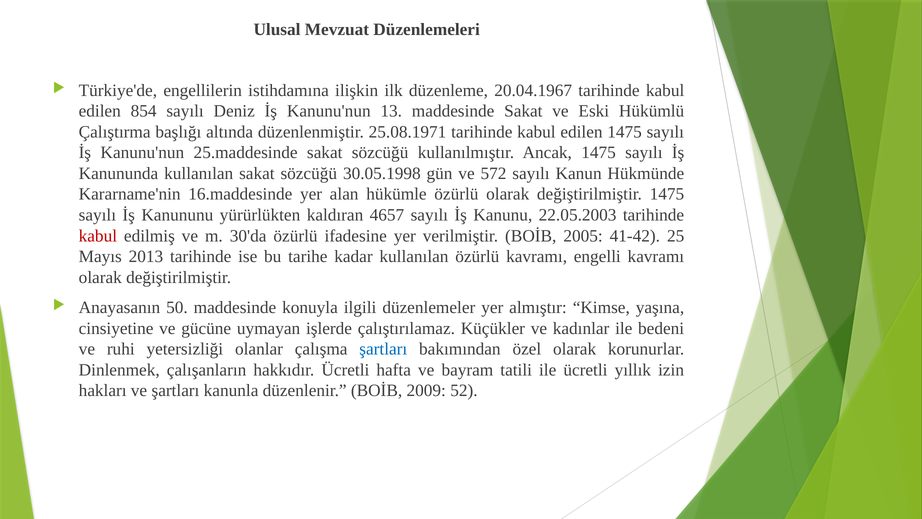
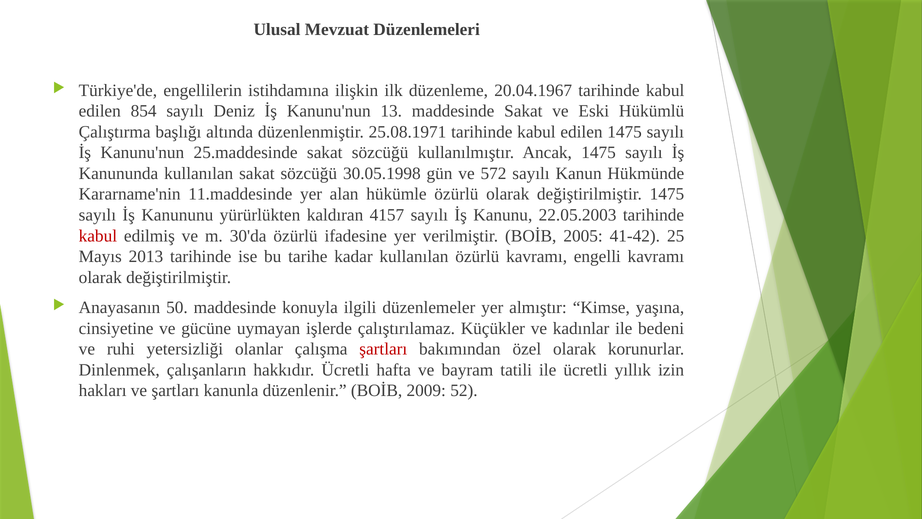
16.maddesinde: 16.maddesinde -> 11.maddesinde
4657: 4657 -> 4157
şartları at (383, 349) colour: blue -> red
